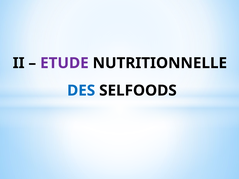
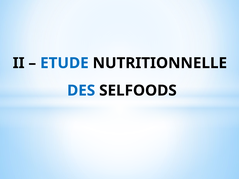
ETUDE colour: purple -> blue
